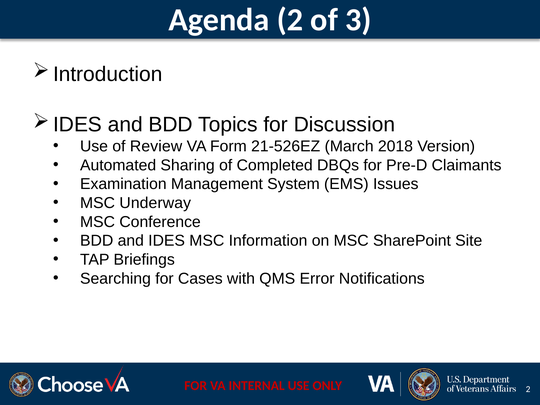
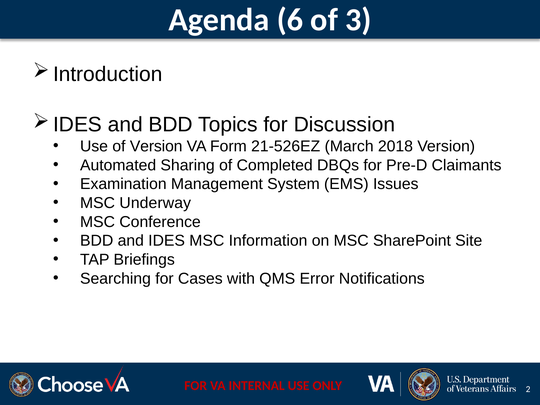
Agenda 2: 2 -> 6
of Review: Review -> Version
